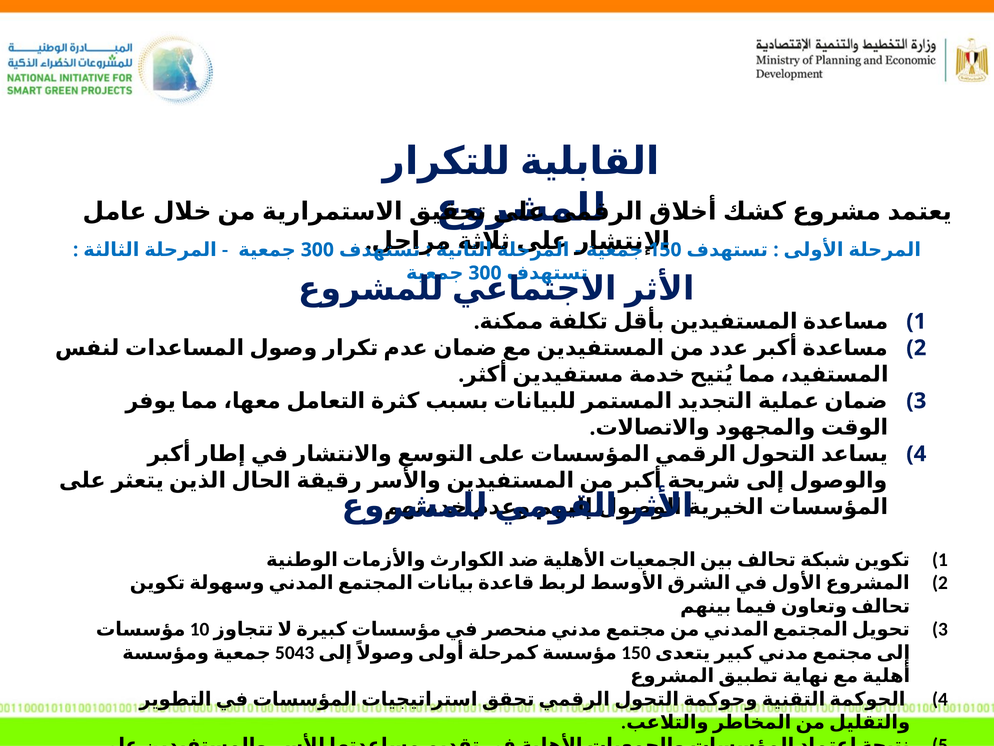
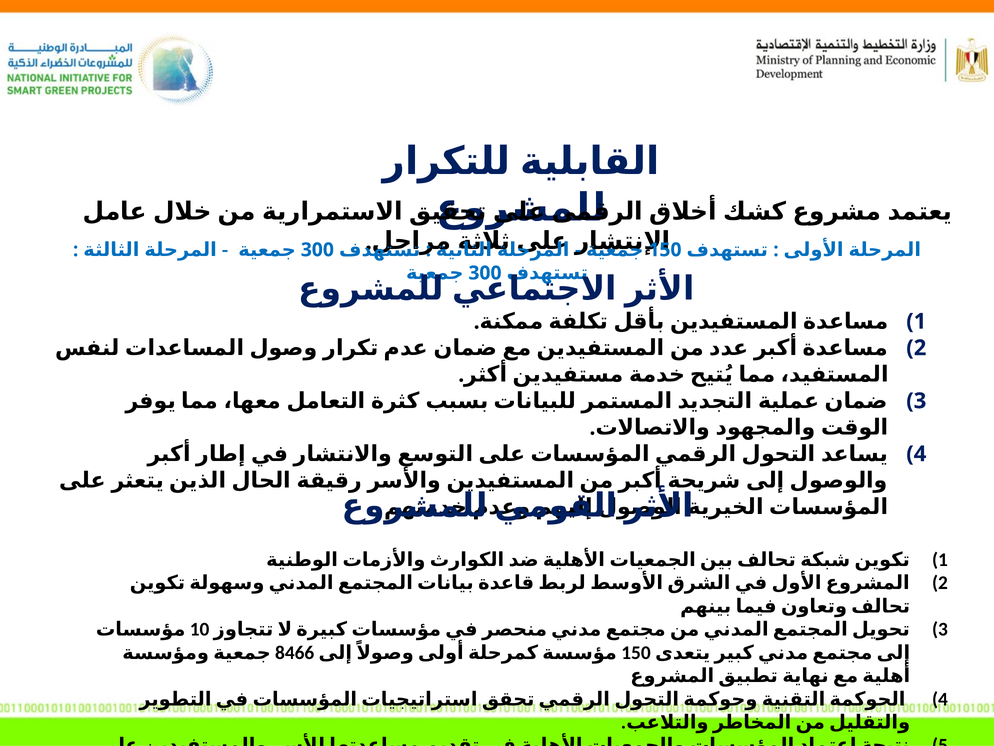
5043: 5043 -> 8466
